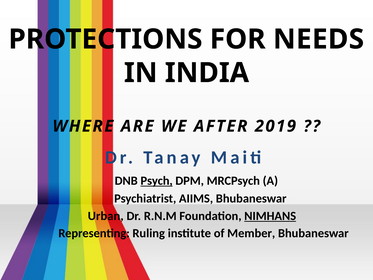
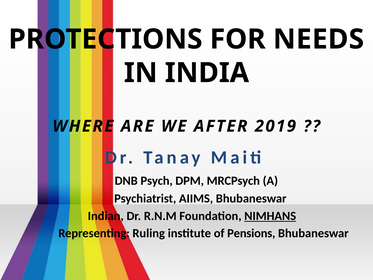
Psych underline: present -> none
Urban: Urban -> Indian
Member: Member -> Pensions
